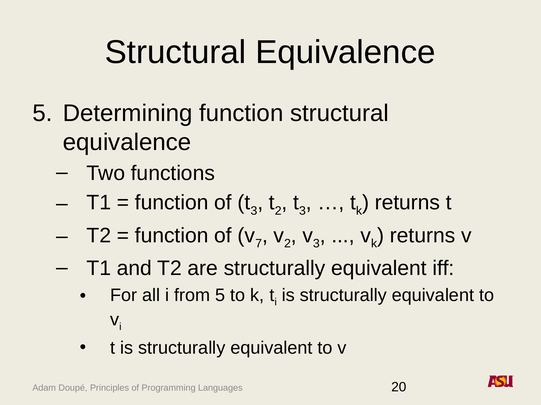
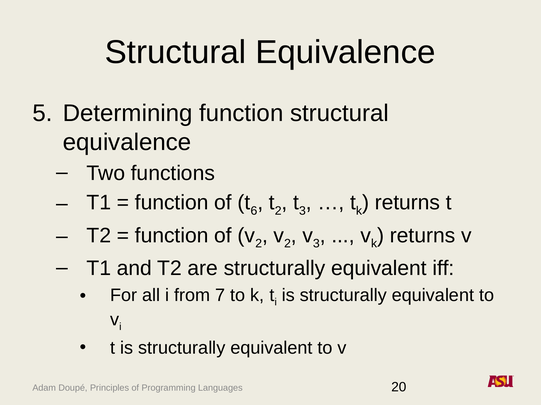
of t 3: 3 -> 6
of v 7: 7 -> 2
from 5: 5 -> 7
